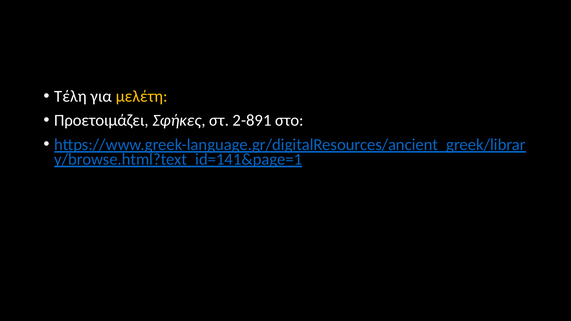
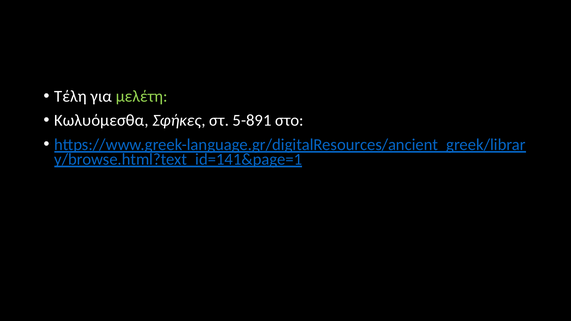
μελέτη colour: yellow -> light green
Προετοιμάζει: Προετοιμάζει -> Κωλυόμεσθα
2-891: 2-891 -> 5-891
